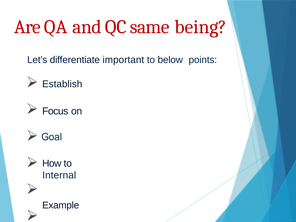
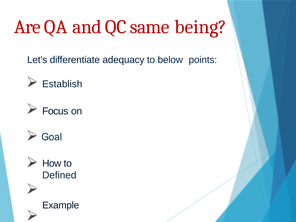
important: important -> adequacy
Internal: Internal -> Defined
